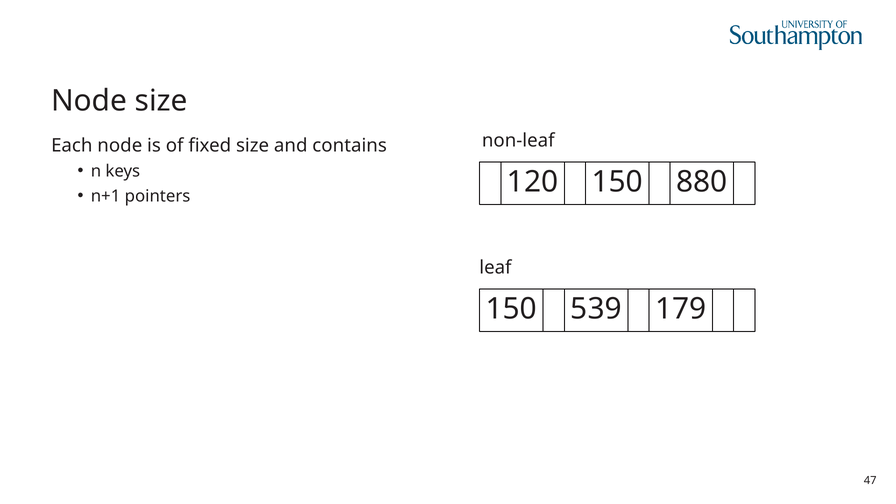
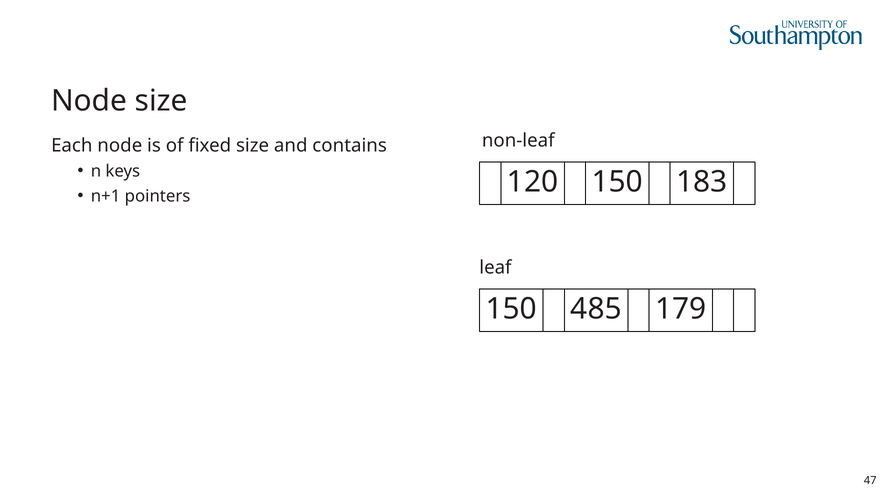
880: 880 -> 183
539: 539 -> 485
